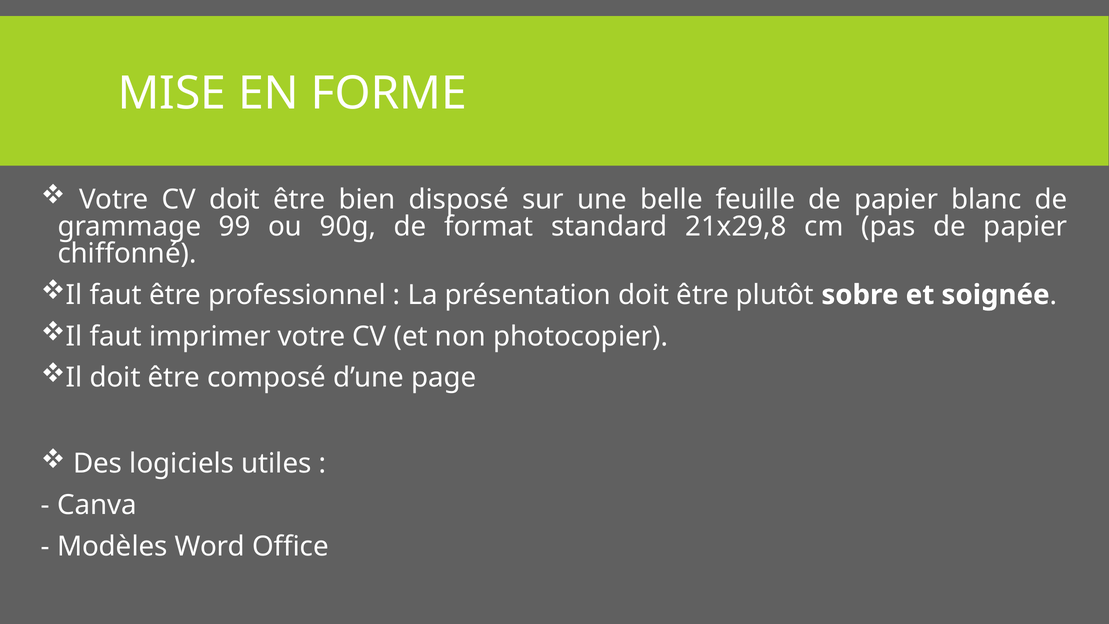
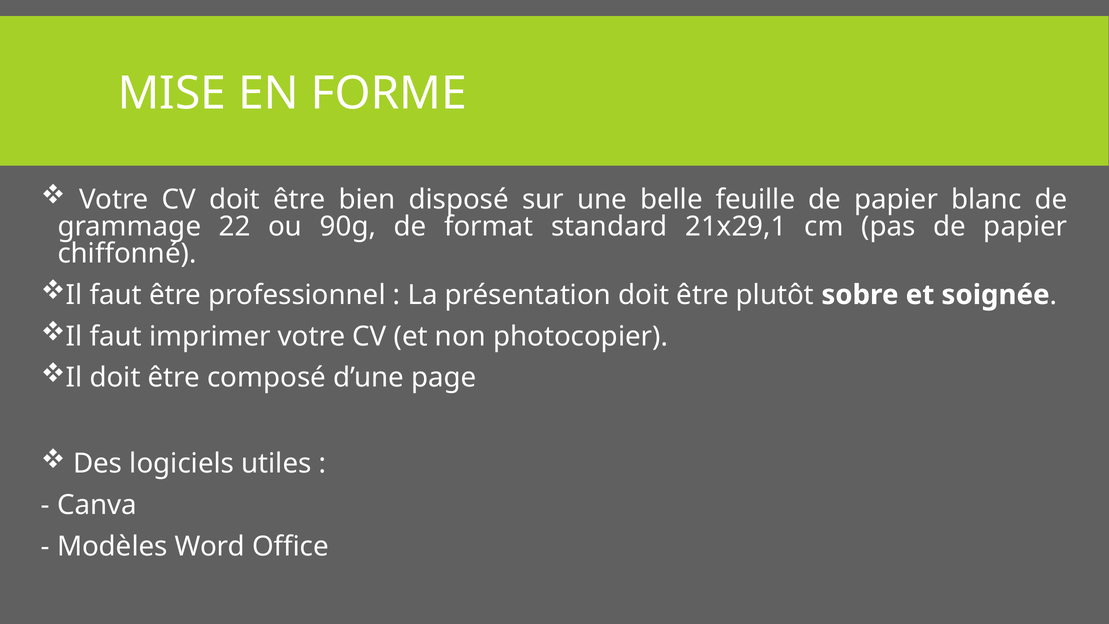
99: 99 -> 22
21x29,8: 21x29,8 -> 21x29,1
